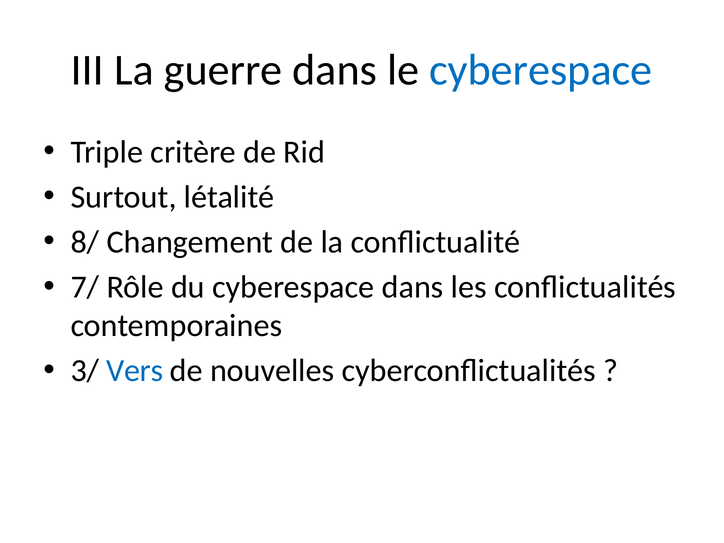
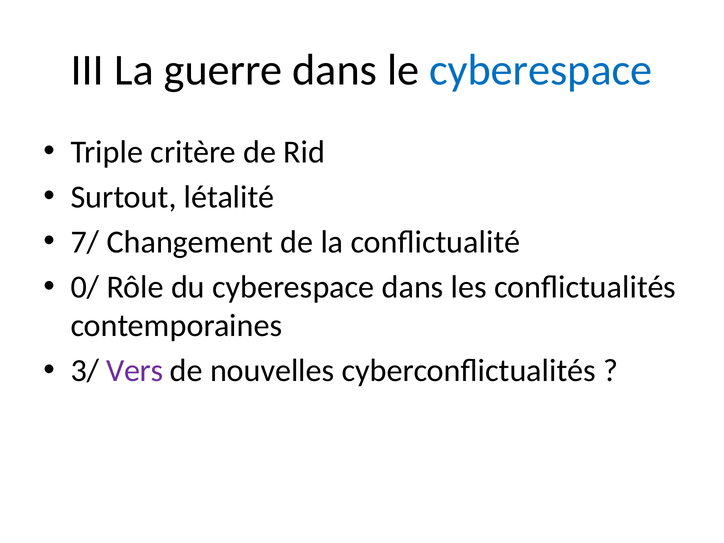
8/: 8/ -> 7/
7/: 7/ -> 0/
Vers colour: blue -> purple
